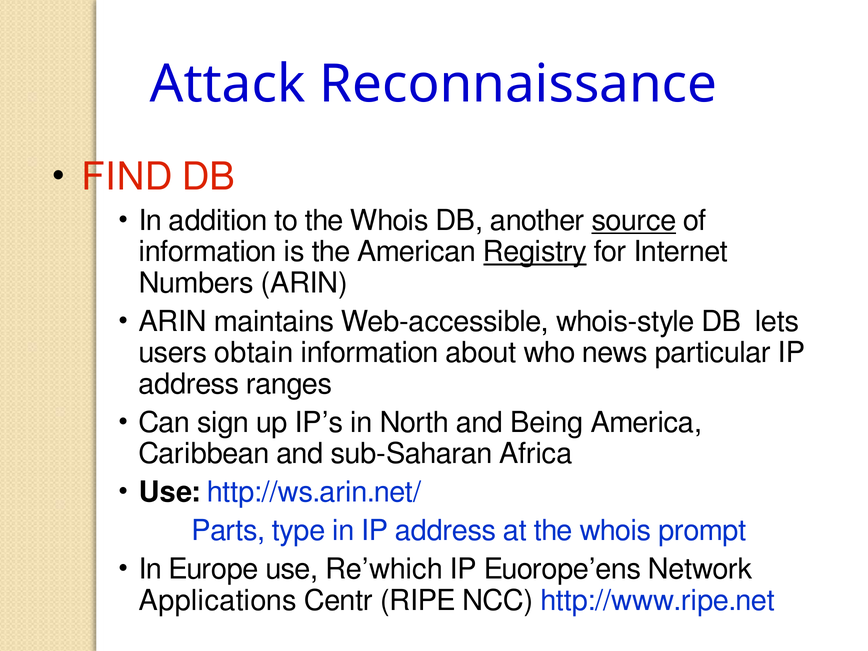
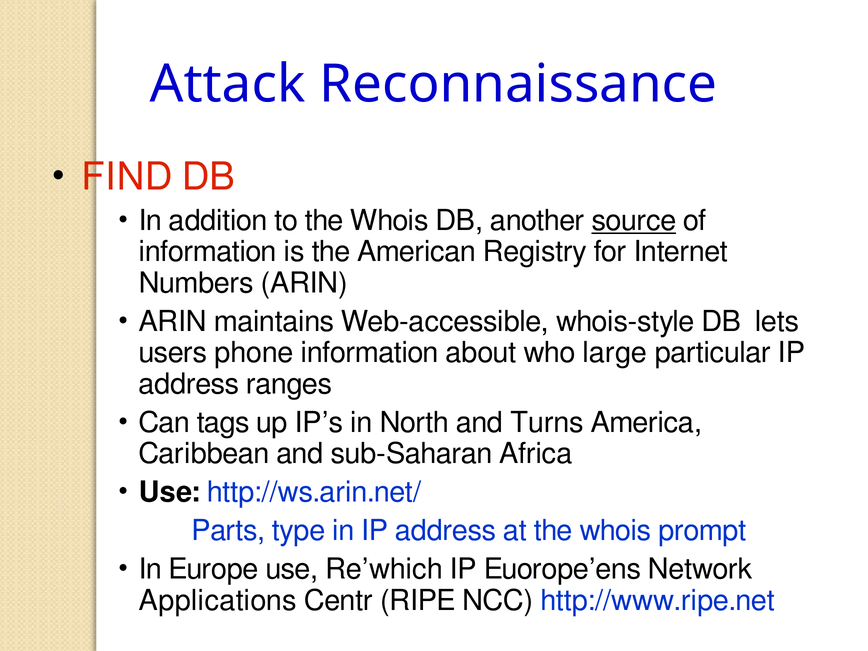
Registry underline: present -> none
obtain: obtain -> phone
news: news -> large
sign: sign -> tags
Being: Being -> Turns
